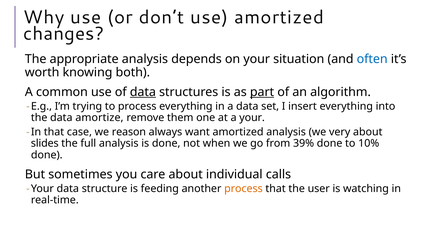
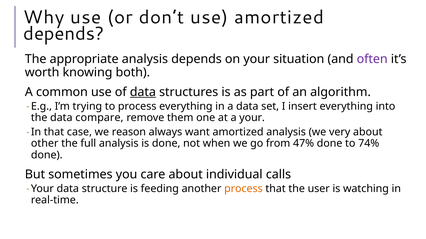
changes at (64, 34): changes -> depends
often colour: blue -> purple
part underline: present -> none
amortize: amortize -> compare
slides: slides -> other
39%: 39% -> 47%
10%: 10% -> 74%
